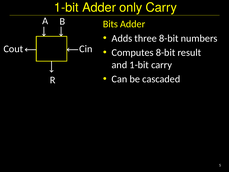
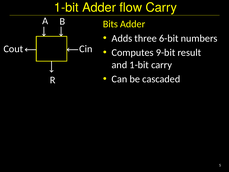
only: only -> flow
three 8-bit: 8-bit -> 6-bit
Computes 8-bit: 8-bit -> 9-bit
